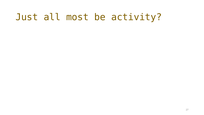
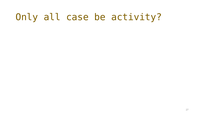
Just: Just -> Only
most: most -> case
